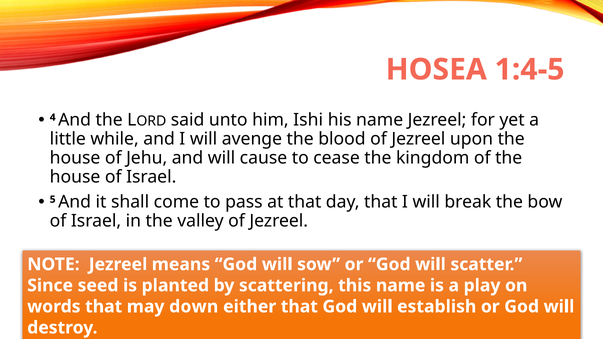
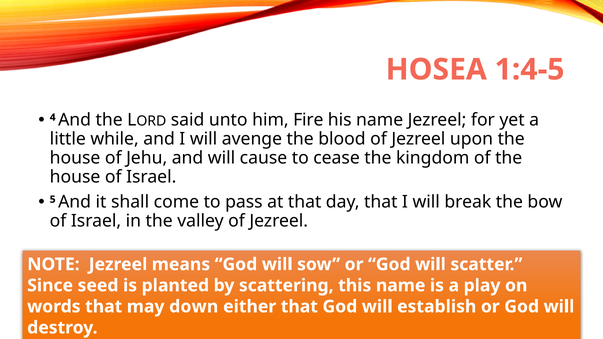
Ishi: Ishi -> Fire
